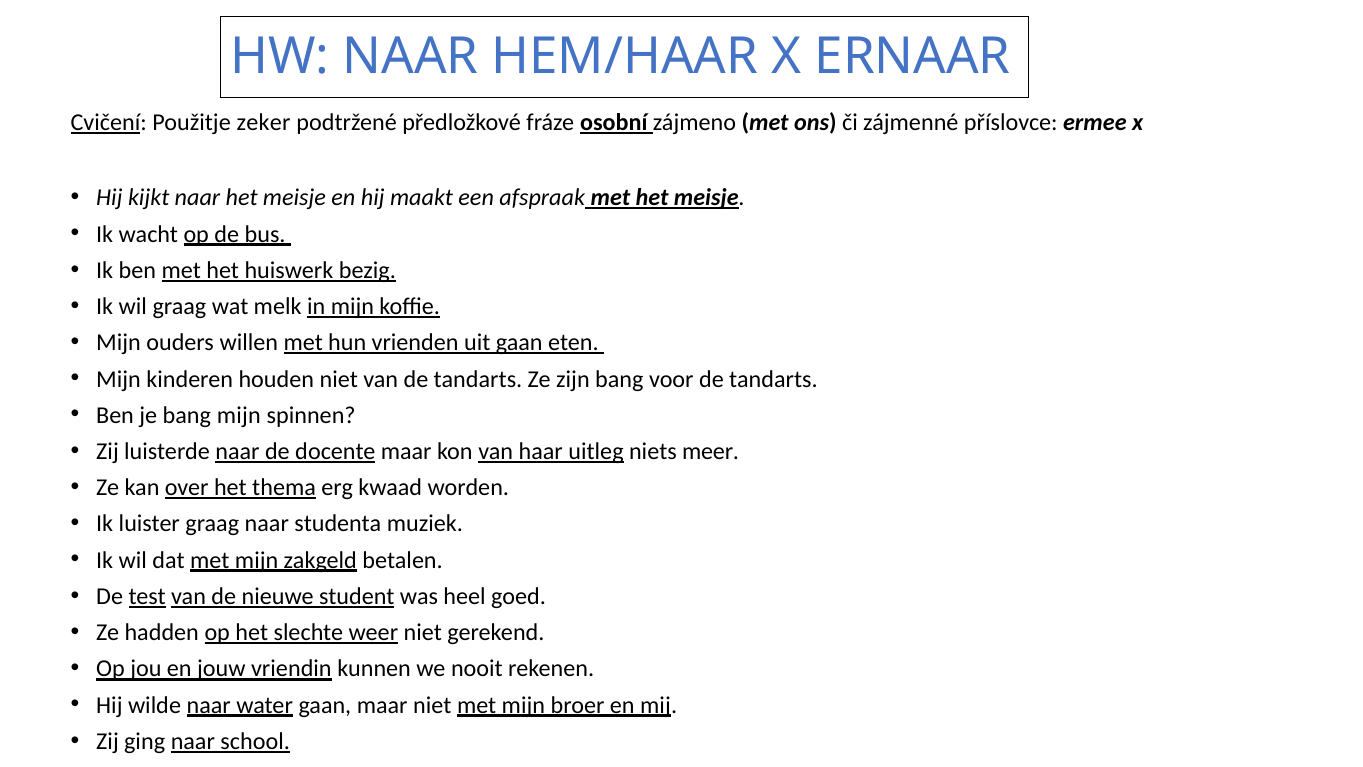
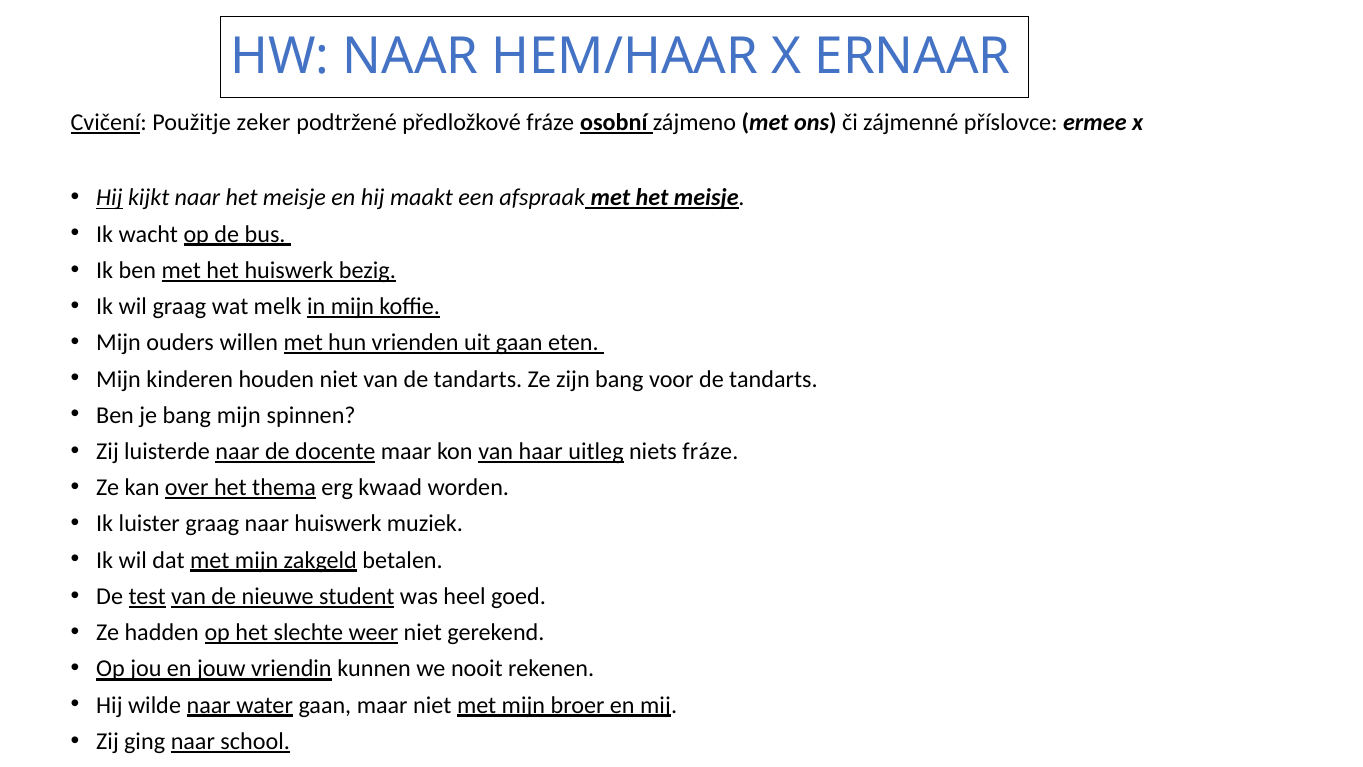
Hij at (109, 198) underline: none -> present
niets meer: meer -> fráze
naar studenta: studenta -> huiswerk
